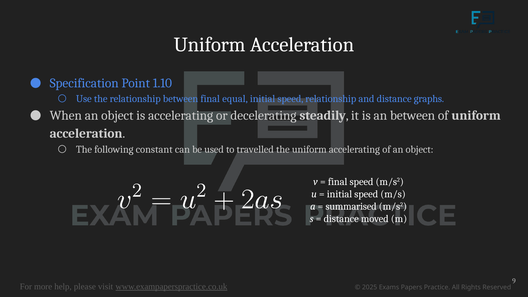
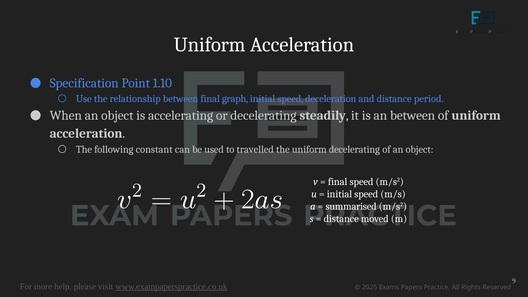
equal: equal -> graph
speed relationship: relationship -> deceleration
graphs: graphs -> period
uniform accelerating: accelerating -> decelerating
